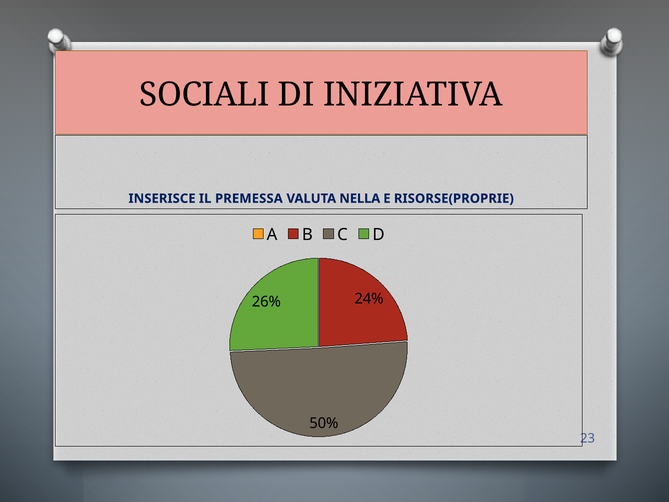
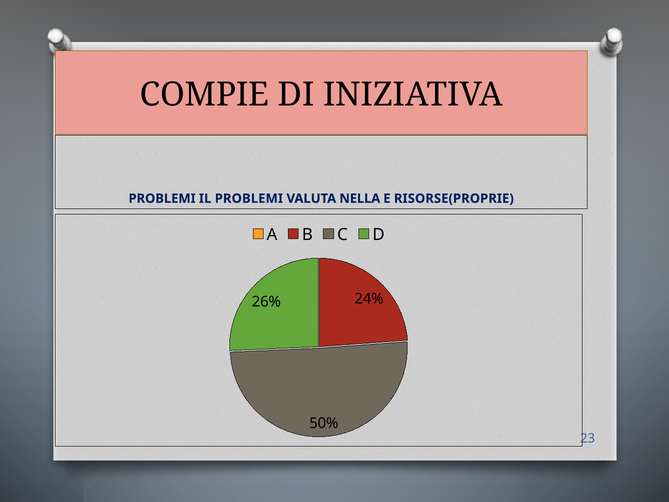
SOCIALI: SOCIALI -> COMPIE
INSERISCE at (162, 198): INSERISCE -> PROBLEMI
IL PREMESSA: PREMESSA -> PROBLEMI
